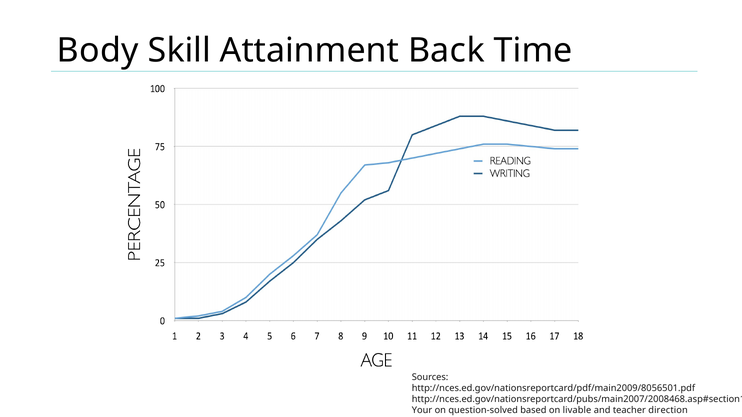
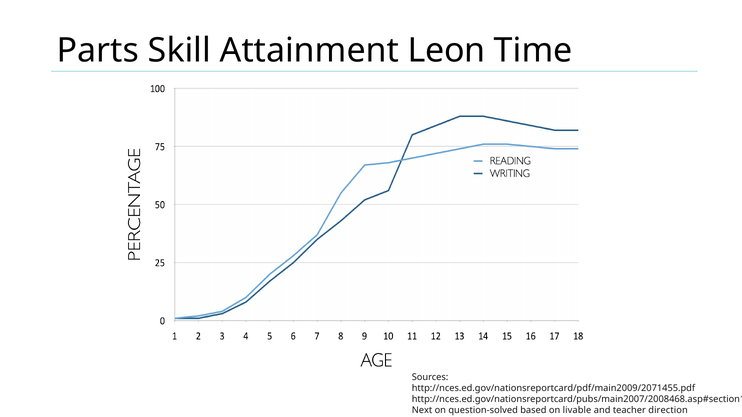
Body: Body -> Parts
Back: Back -> Leon
http://nces.ed.gov/nationsreportcard/pdf/main2009/8056501.pdf: http://nces.ed.gov/nationsreportcard/pdf/main2009/8056501.pdf -> http://nces.ed.gov/nationsreportcard/pdf/main2009/2071455.pdf
Your: Your -> Next
